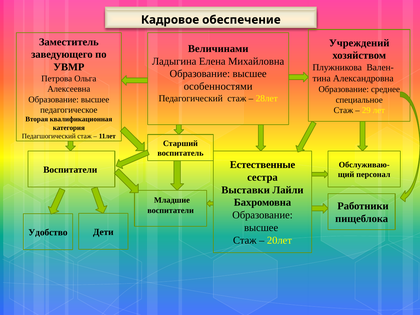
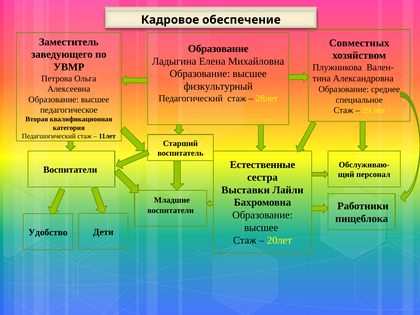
Учреждений: Учреждений -> Совместных
Величинами at (218, 49): Величинами -> Образование
особенностями: особенностями -> физкультурный
